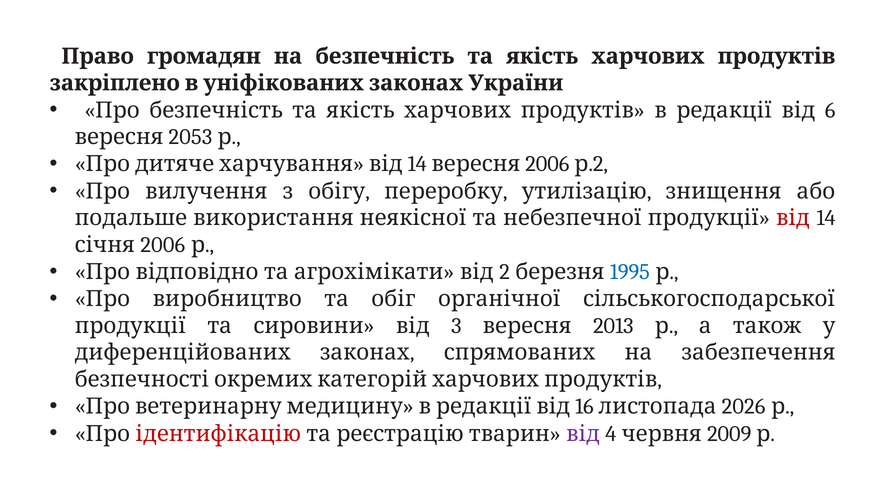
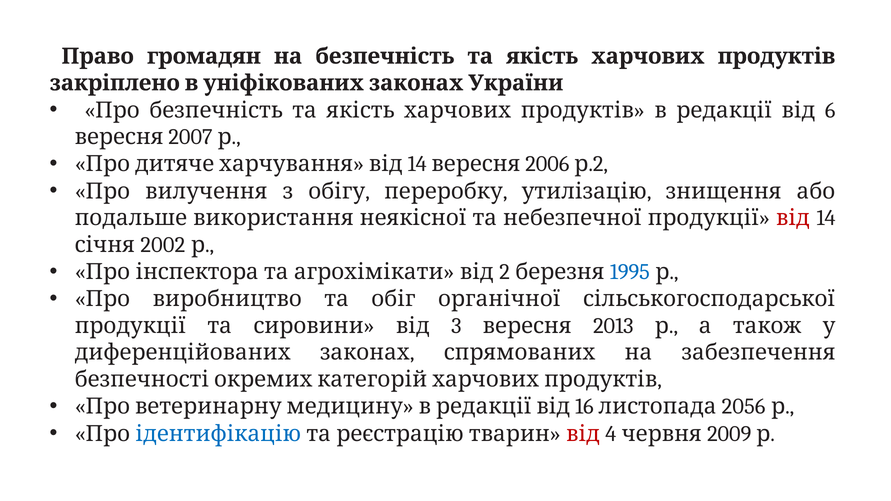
2053: 2053 -> 2007
січня 2006: 2006 -> 2002
відповідно: відповідно -> інспектора
2026: 2026 -> 2056
ідентифікацію colour: red -> blue
від at (583, 434) colour: purple -> red
